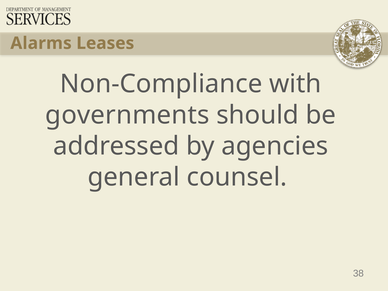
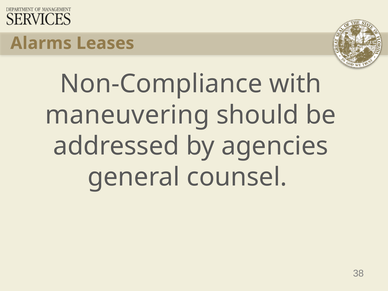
governments: governments -> maneuvering
